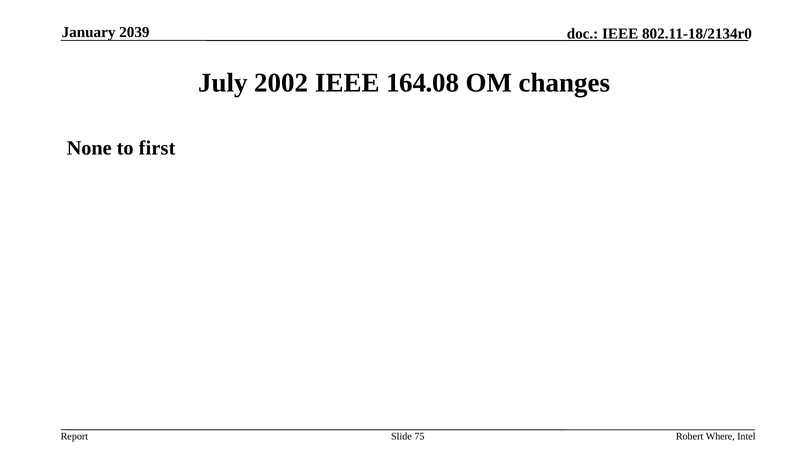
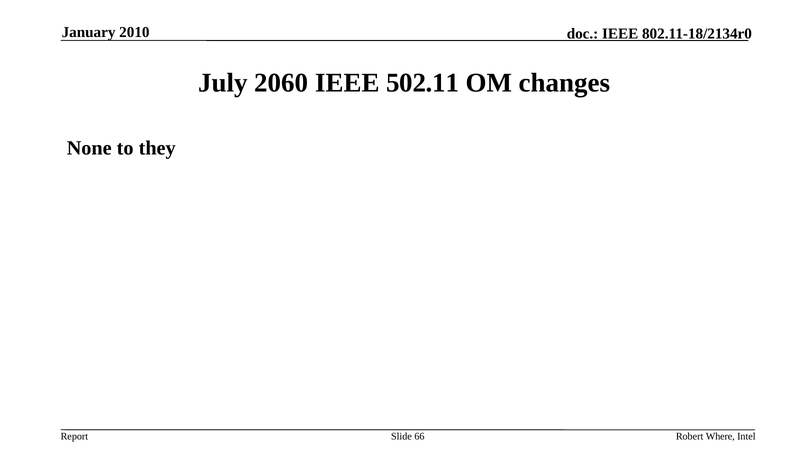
2039: 2039 -> 2010
2002: 2002 -> 2060
164.08: 164.08 -> 502.11
first: first -> they
75: 75 -> 66
